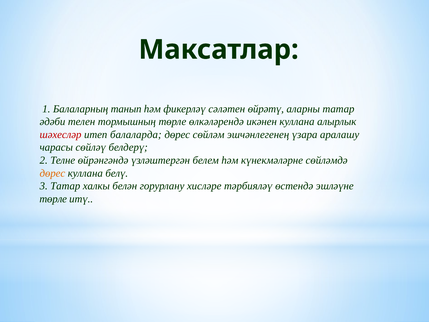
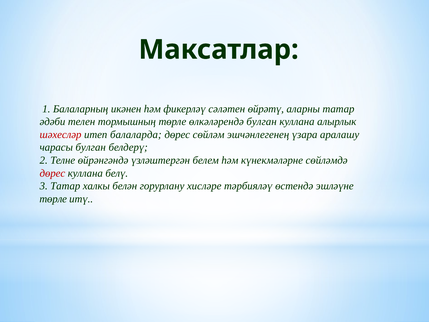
танып: танып -> икәнен
өлкәләрендә икәнен: икәнен -> булган
чарасы сөйләү: сөйләү -> булган
дөрес at (52, 173) colour: orange -> red
